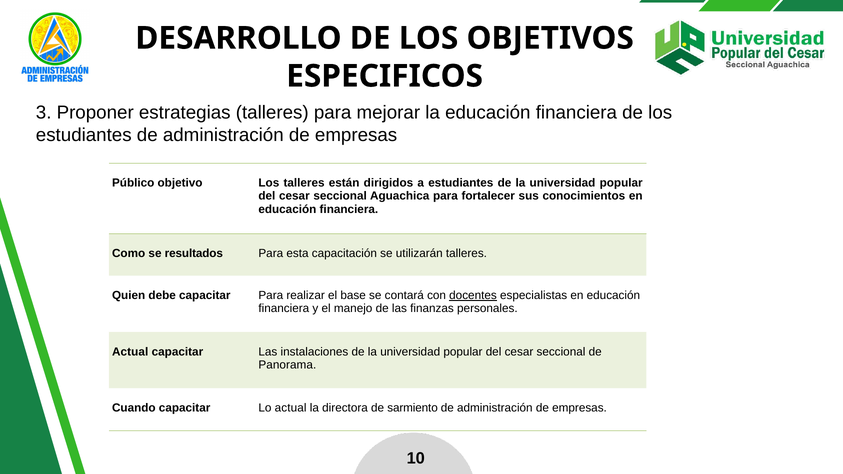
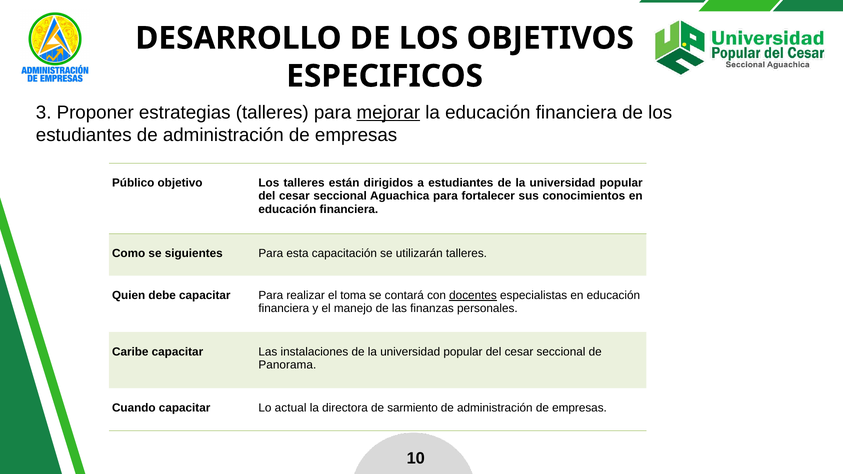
mejorar underline: none -> present
resultados: resultados -> siguientes
base: base -> toma
Actual at (130, 352): Actual -> Caribe
